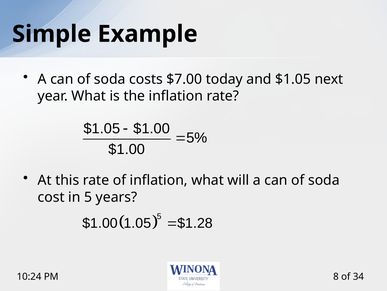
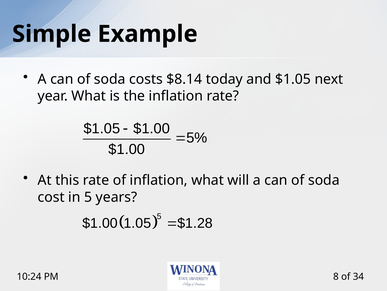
$7.00: $7.00 -> $8.14
